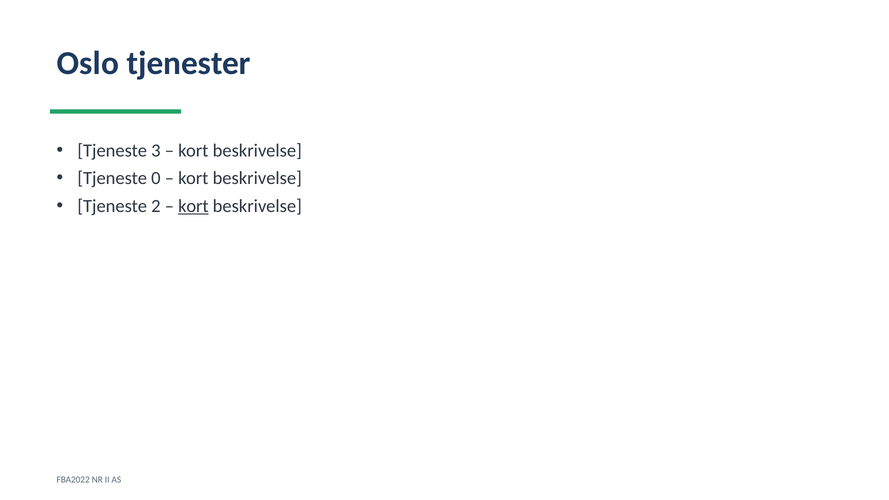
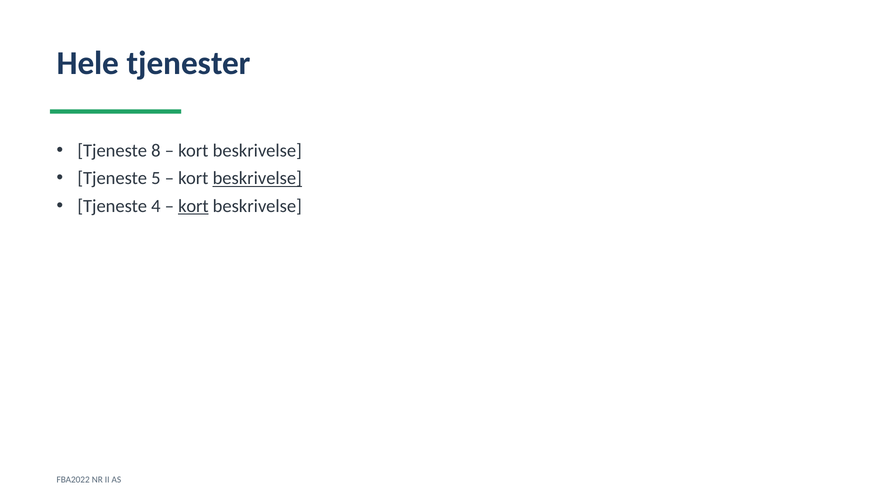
Oslo: Oslo -> Hele
3: 3 -> 8
0: 0 -> 5
beskrivelse at (257, 178) underline: none -> present
2: 2 -> 4
